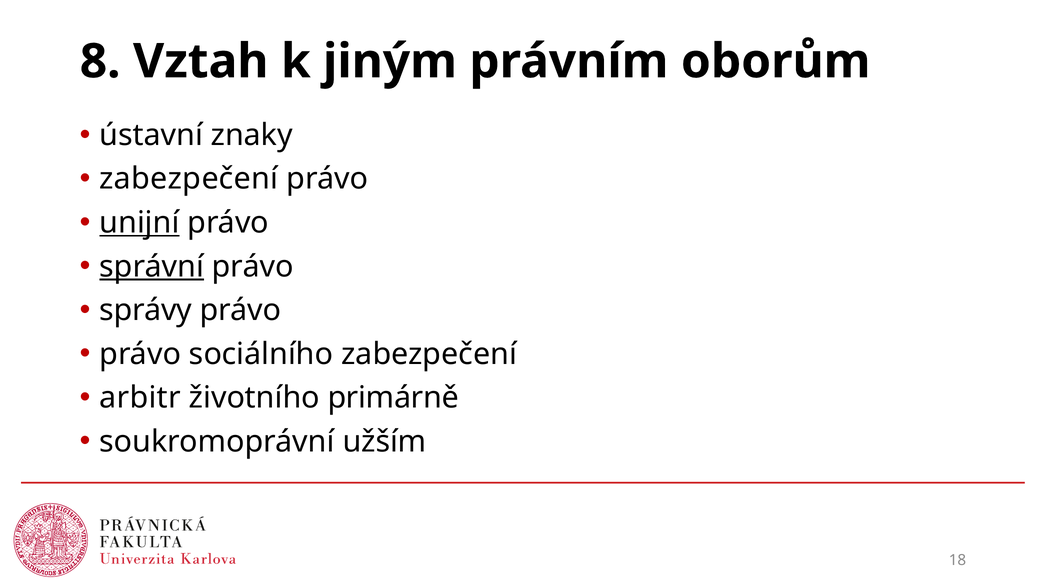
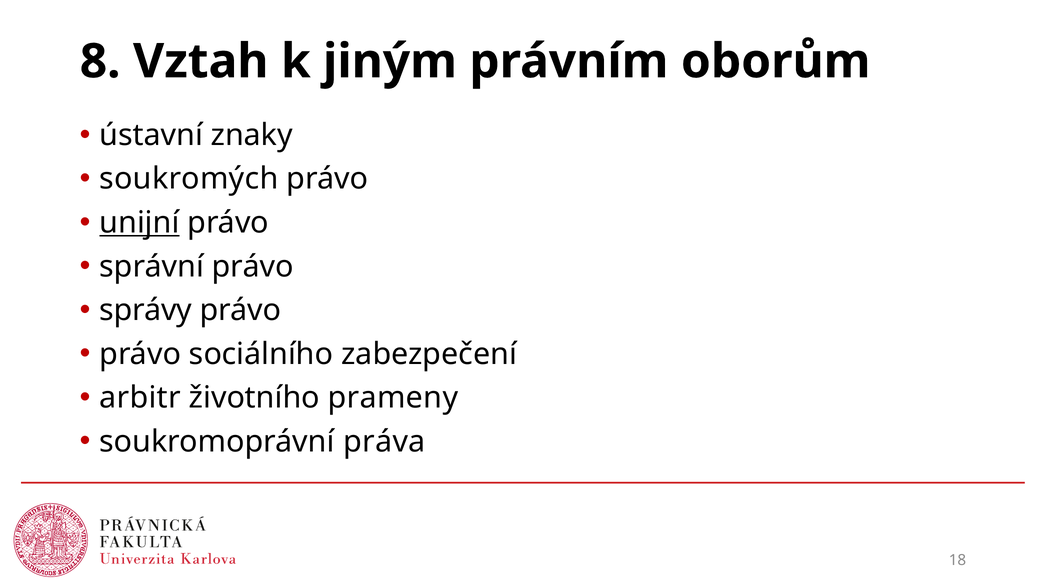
zabezpečení at (189, 179): zabezpečení -> soukromých
správní underline: present -> none
primárně: primárně -> prameny
užším: užším -> práva
